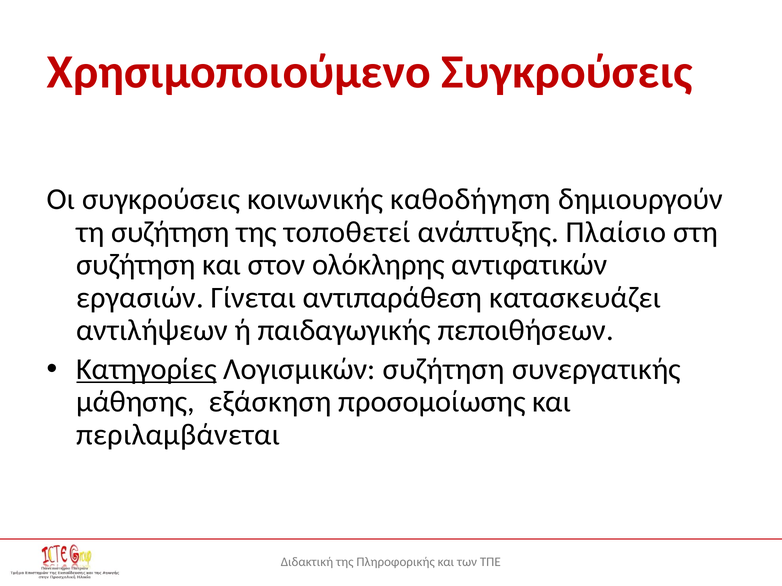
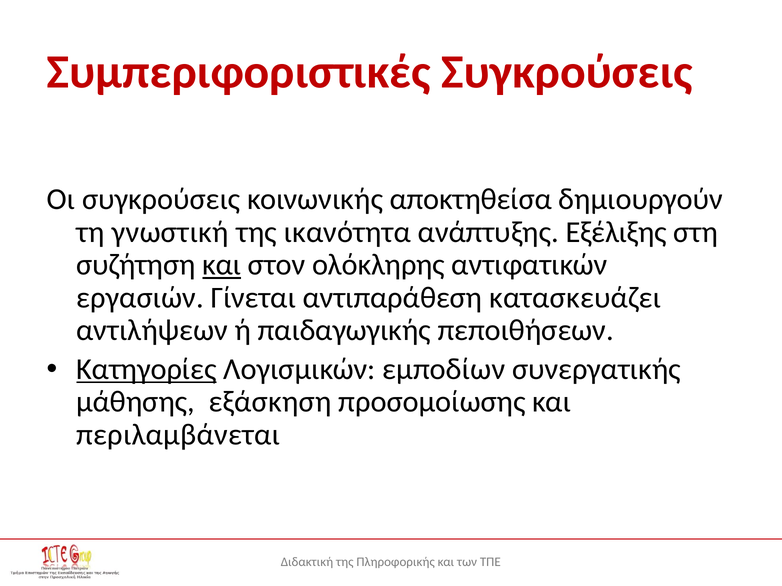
Χρησιμοποιούμενο: Χρησιμοποιούμενο -> Συμπεριφοριστικές
καθοδήγηση: καθοδήγηση -> αποκτηθείσα
τη συζήτηση: συζήτηση -> γνωστική
τοποθετεί: τοποθετεί -> ικανότητα
Πλαίσιο: Πλαίσιο -> Εξέλιξης
και at (222, 265) underline: none -> present
Λογισμικών συζήτηση: συζήτηση -> εμποδίων
